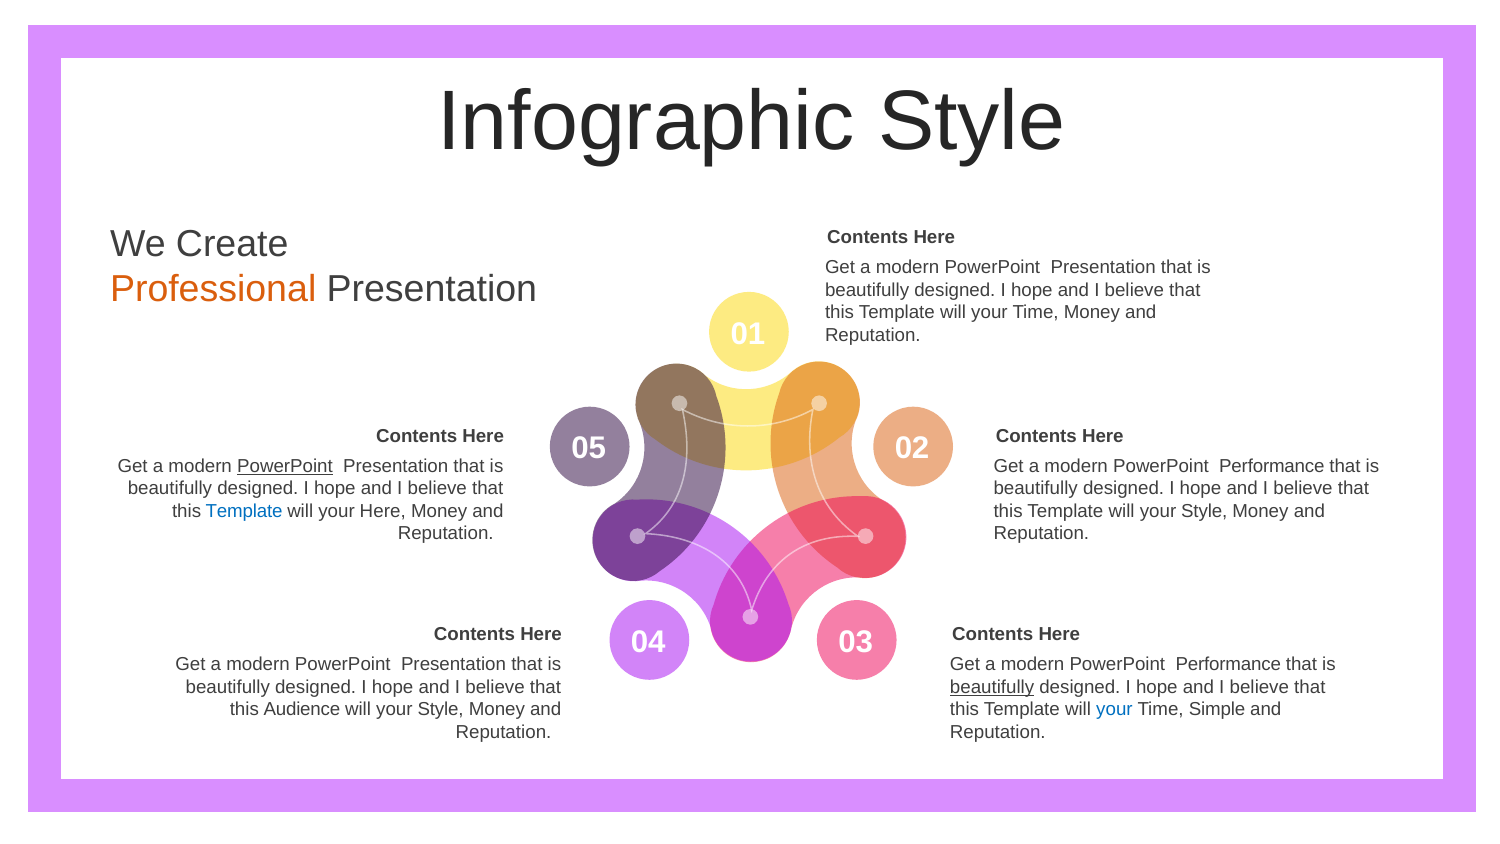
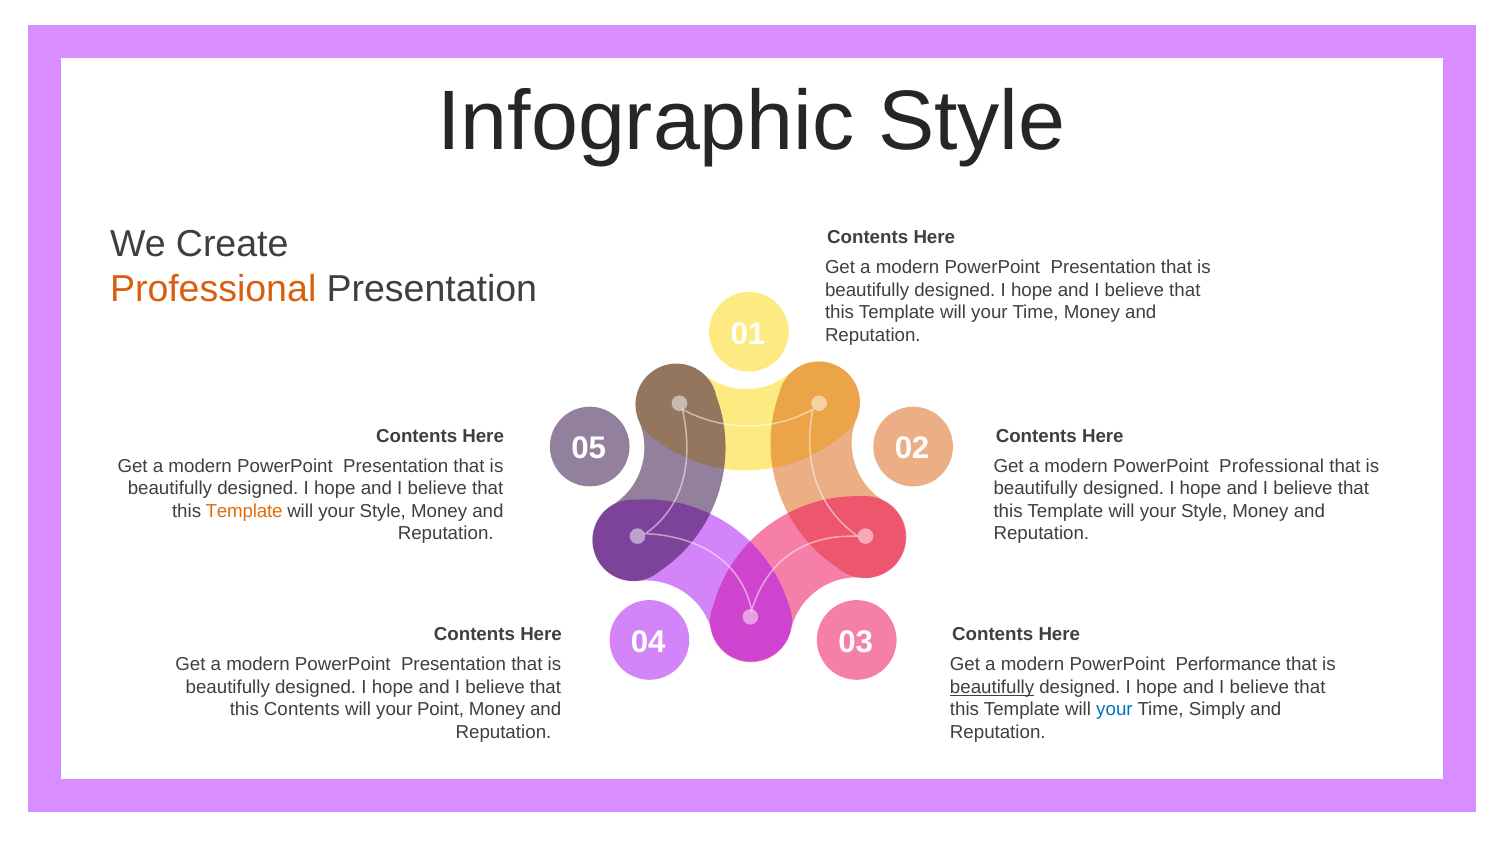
PowerPoint at (285, 466) underline: present -> none
Performance at (1272, 466): Performance -> Professional
Template at (244, 511) colour: blue -> orange
Here at (383, 511): Here -> Style
this Audience: Audience -> Contents
Style at (441, 709): Style -> Point
Simple: Simple -> Simply
